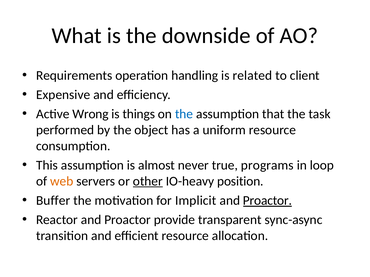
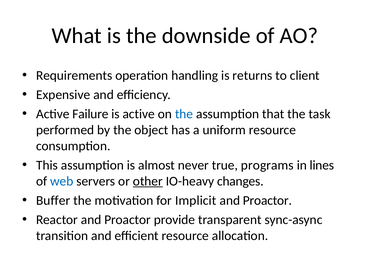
related: related -> returns
Wrong: Wrong -> Failure
is things: things -> active
loop: loop -> lines
web colour: orange -> blue
position: position -> changes
Proactor at (267, 201) underline: present -> none
